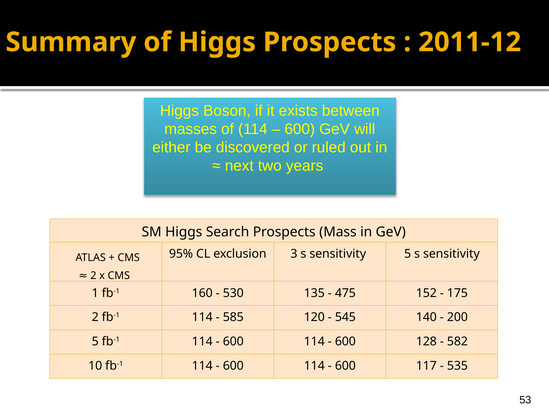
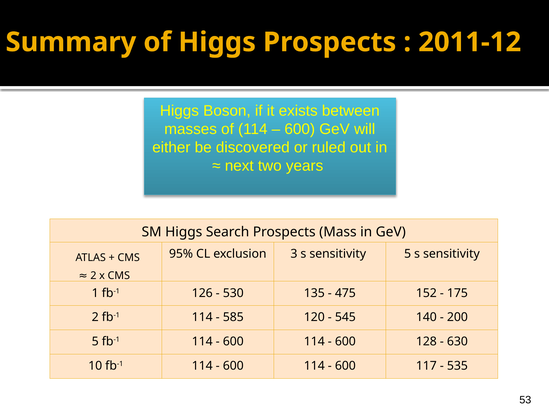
160: 160 -> 126
582: 582 -> 630
